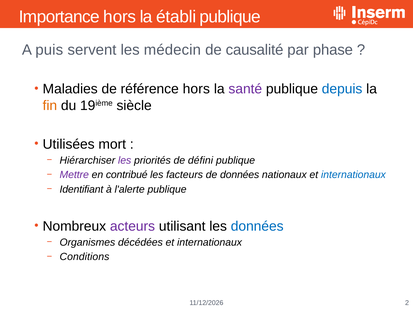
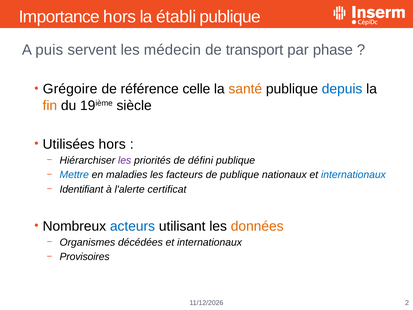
causalité: causalité -> transport
Maladies: Maladies -> Grégoire
référence hors: hors -> celle
santé colour: purple -> orange
Utilisées mort: mort -> hors
Mettre colour: purple -> blue
contribué: contribué -> maladies
de données: données -> publique
l'alerte publique: publique -> certificat
acteurs colour: purple -> blue
données at (257, 226) colour: blue -> orange
Conditions: Conditions -> Provisoires
